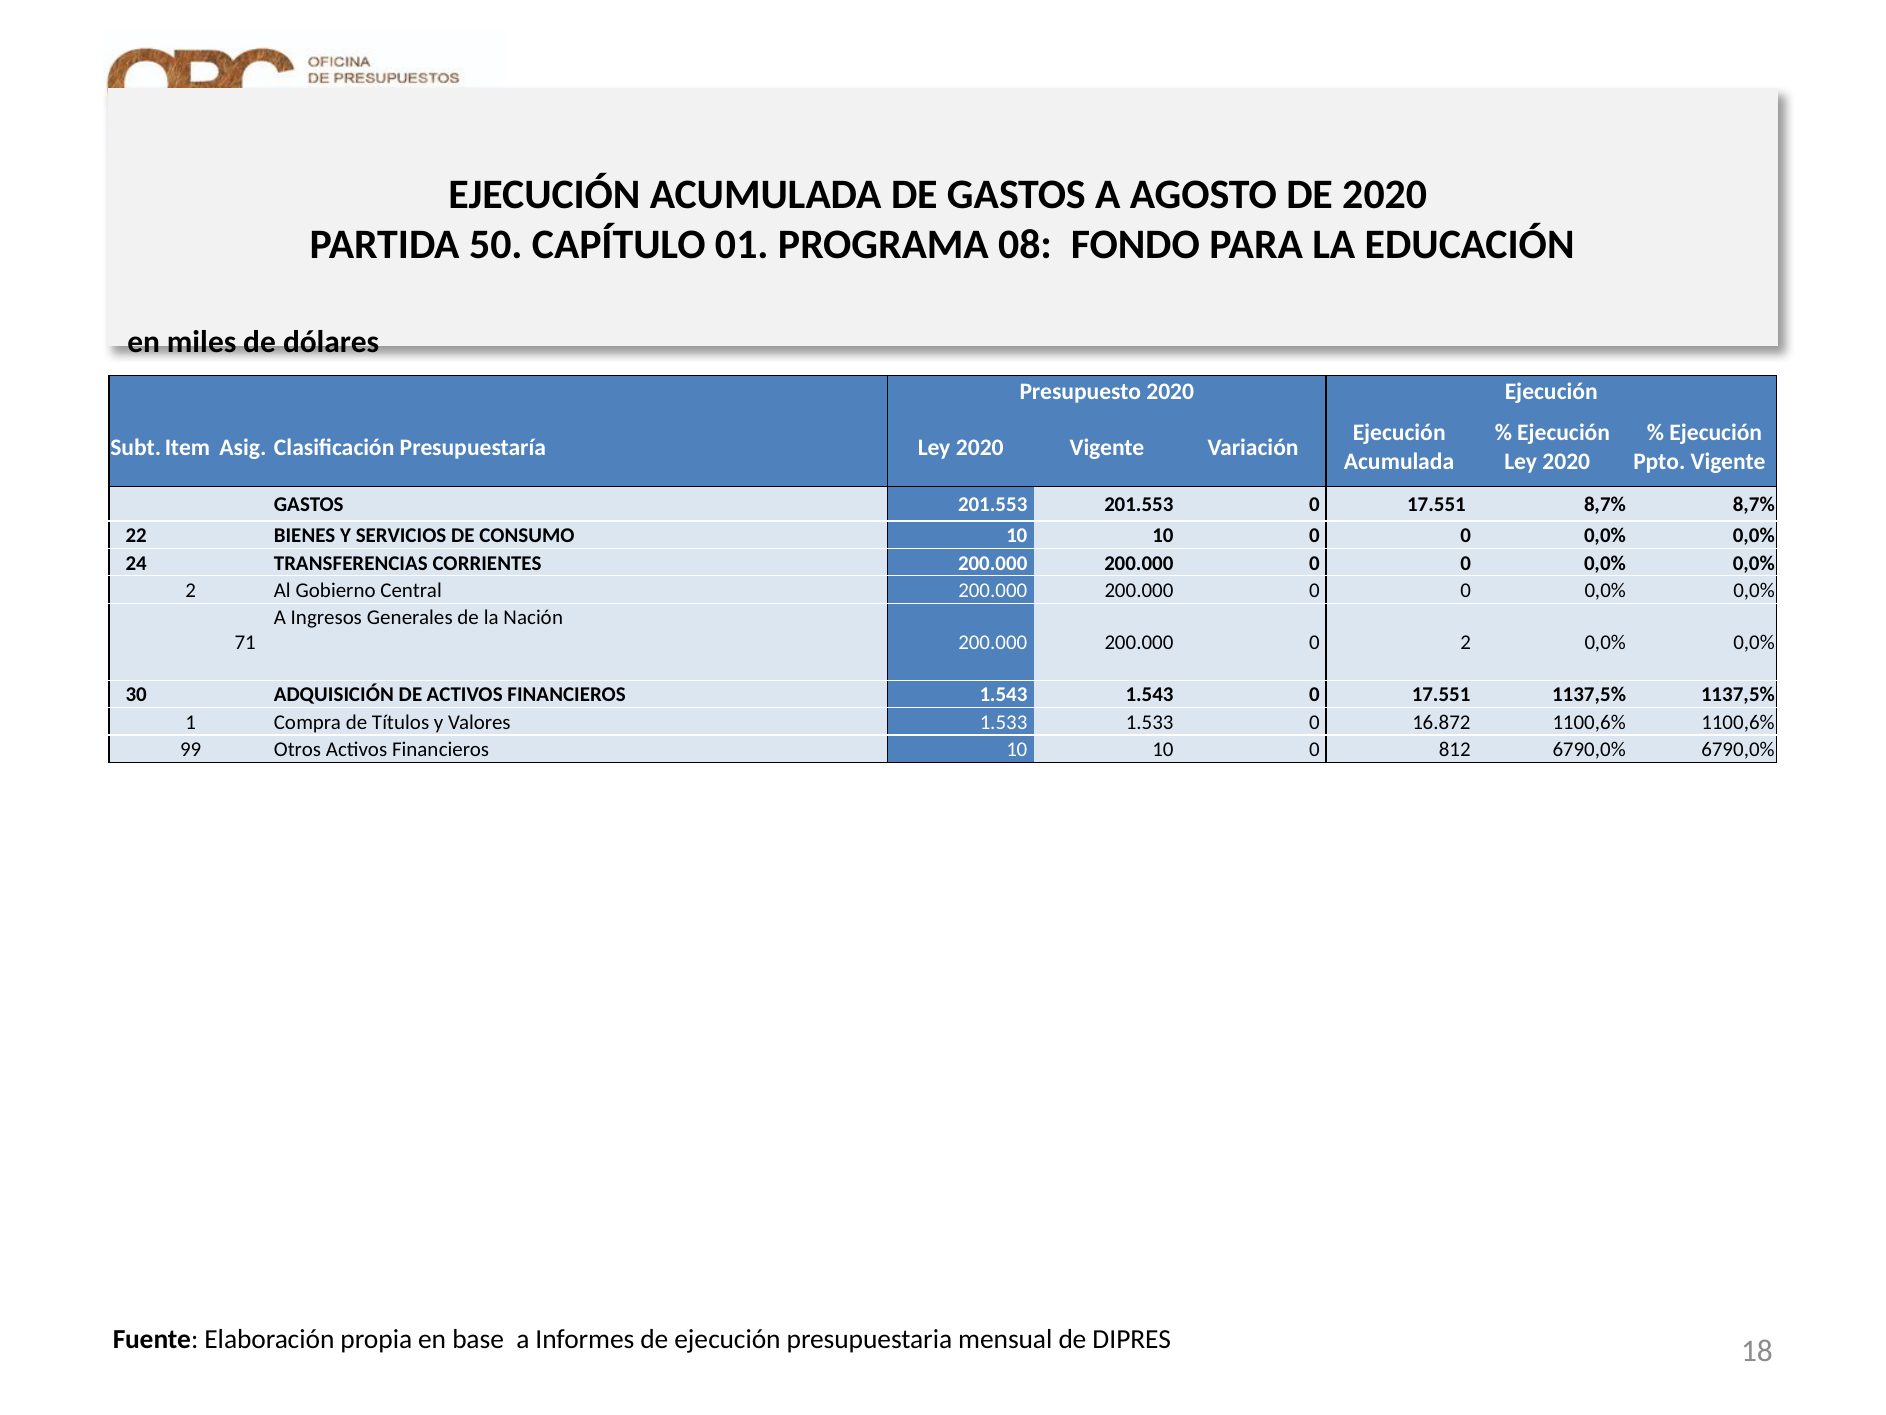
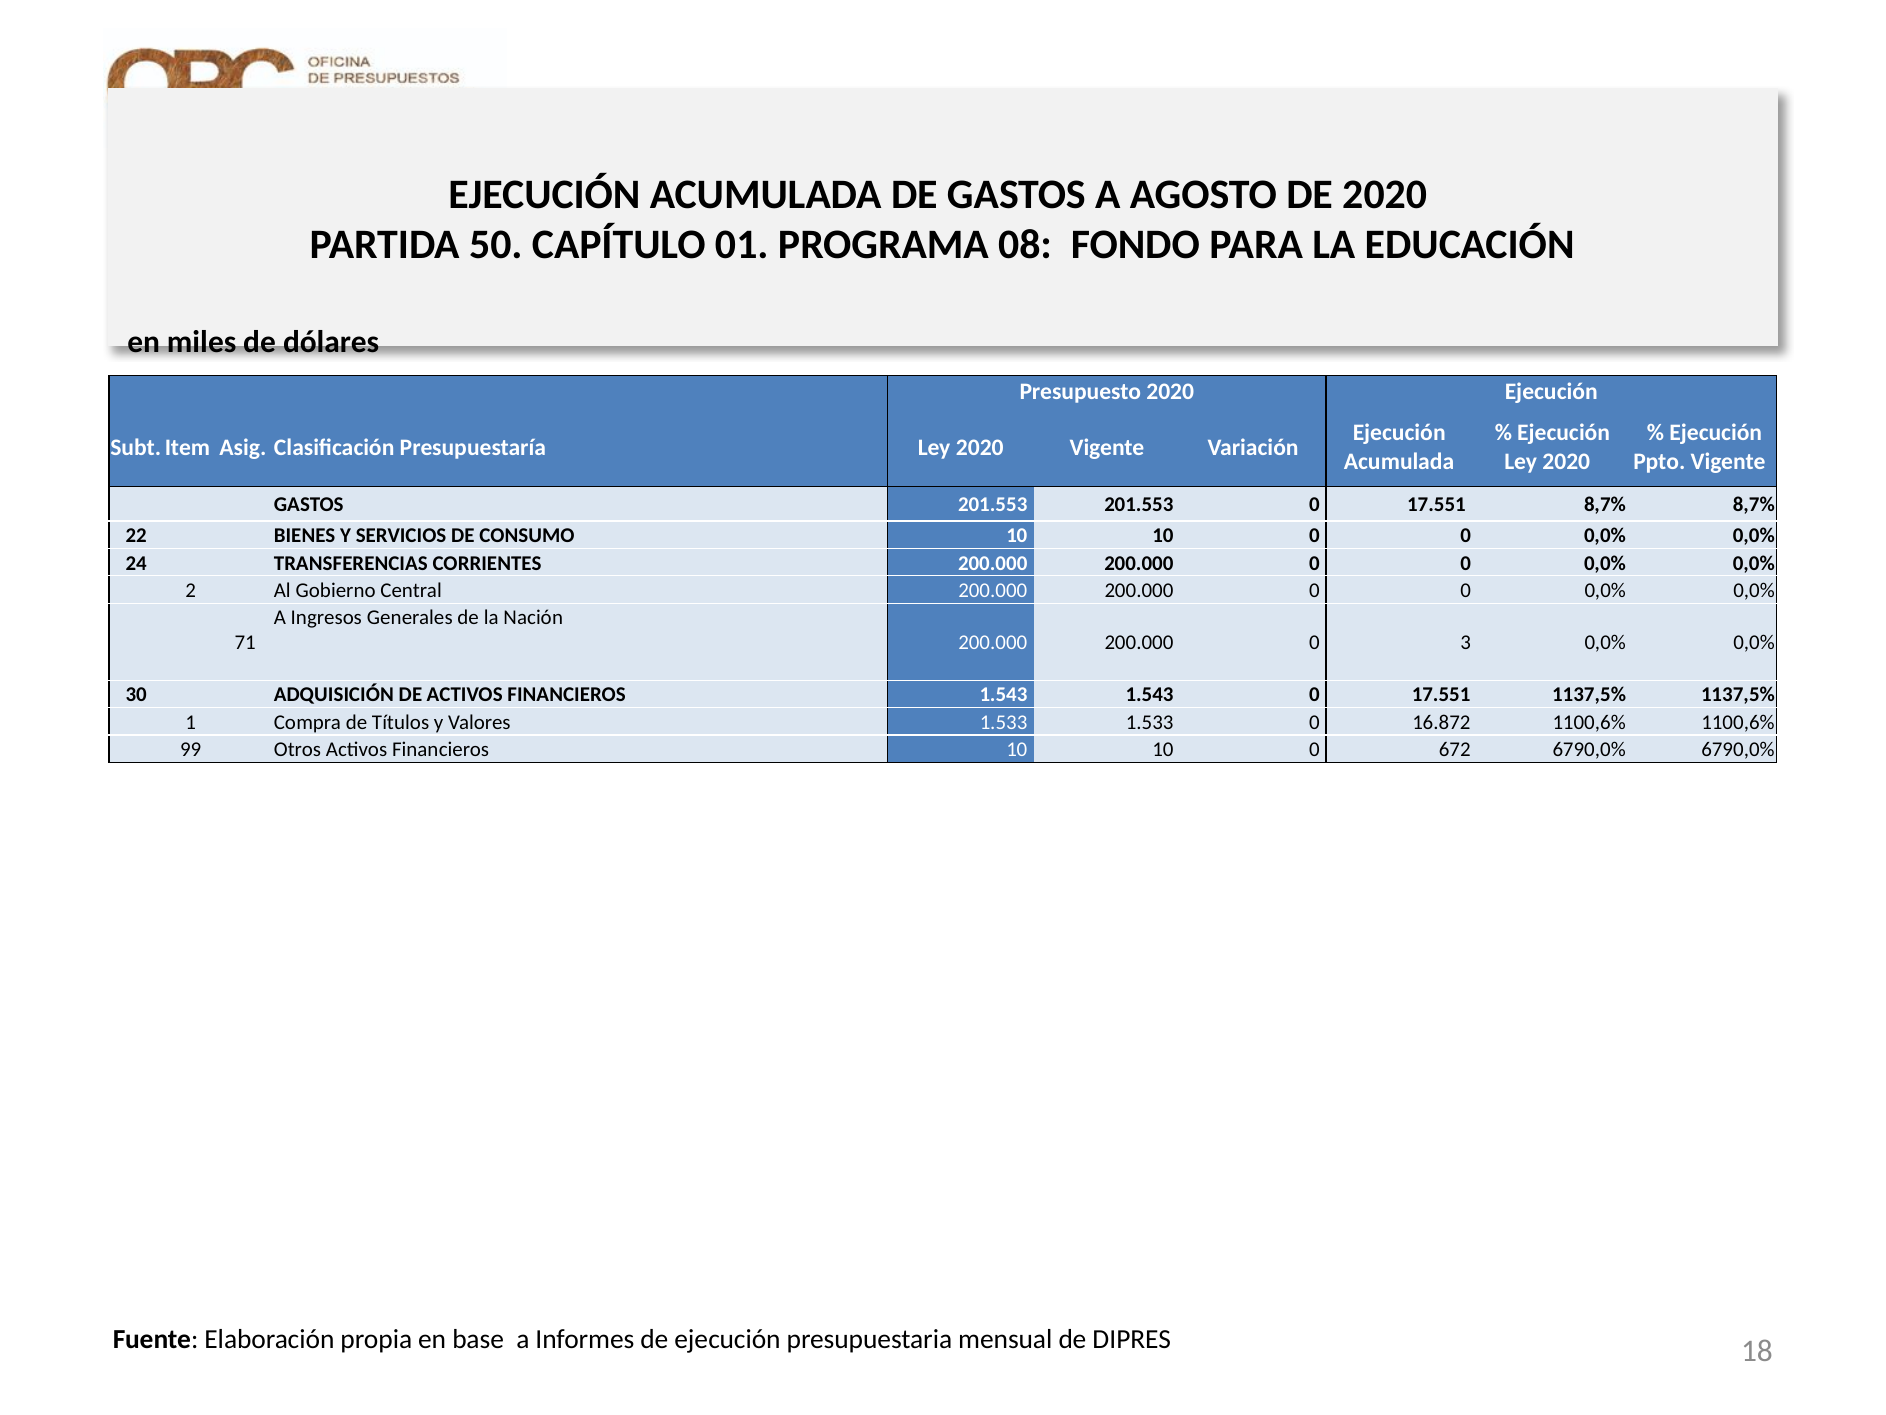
0 2: 2 -> 3
812: 812 -> 672
